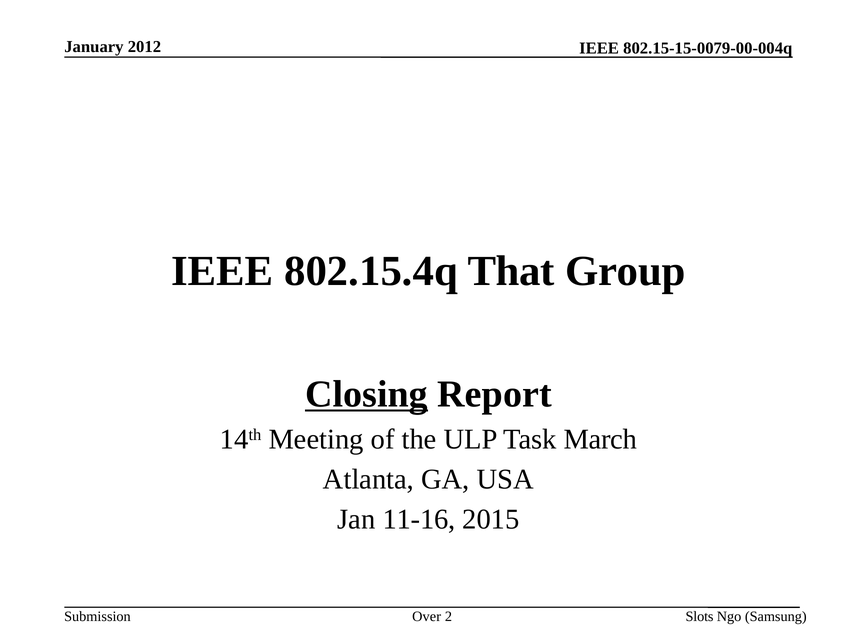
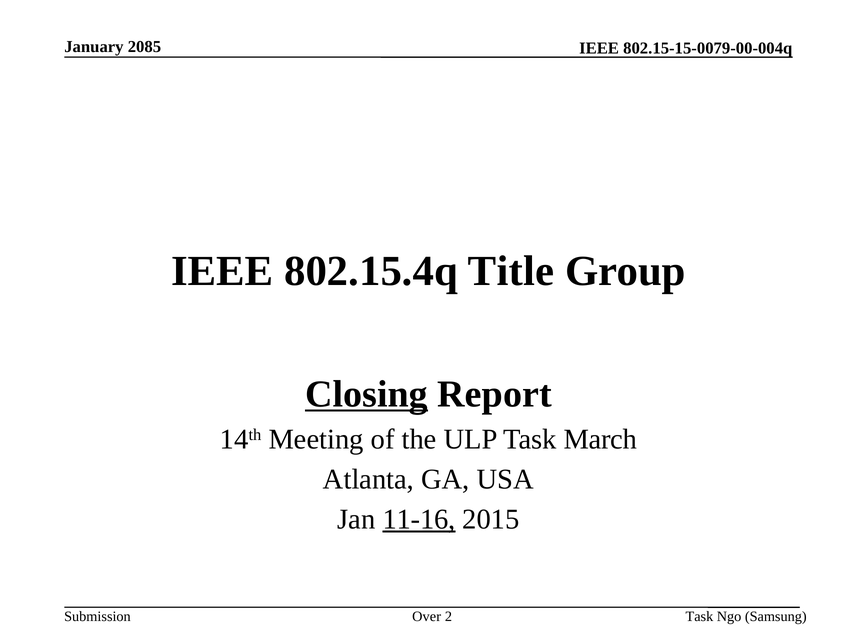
2012: 2012 -> 2085
That: That -> Title
11-16 underline: none -> present
Slots at (700, 616): Slots -> Task
